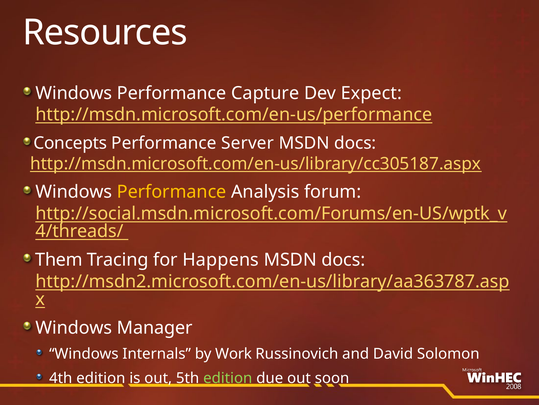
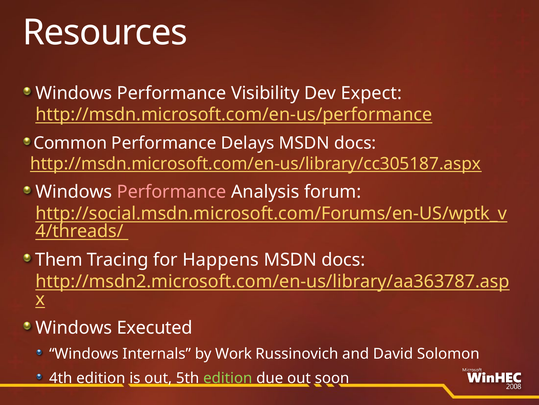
Capture: Capture -> Visibility
Concepts: Concepts -> Common
Server: Server -> Delays
Performance at (172, 192) colour: yellow -> pink
Manager: Manager -> Executed
